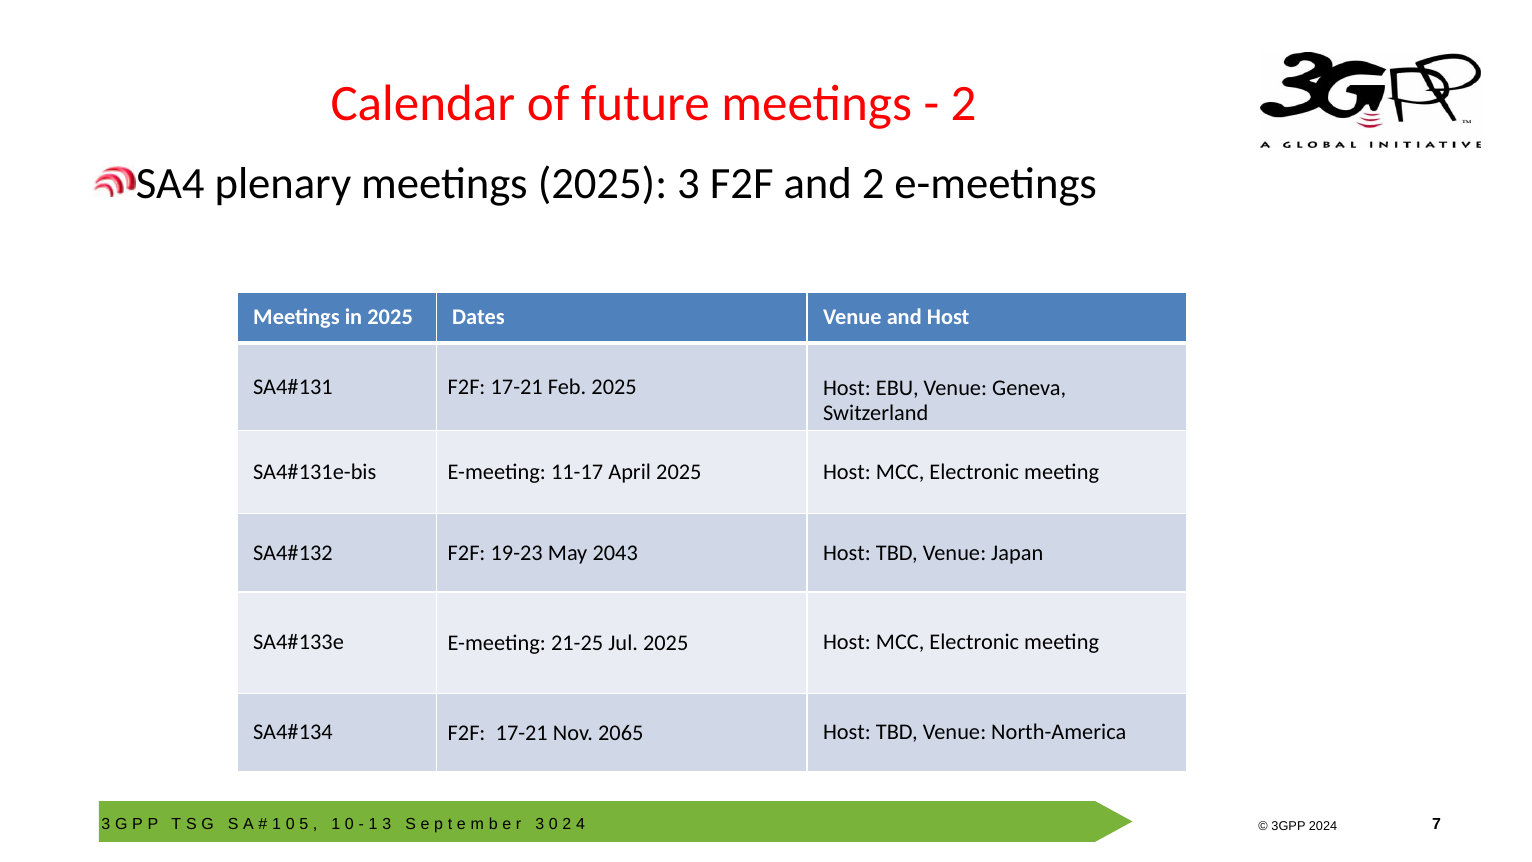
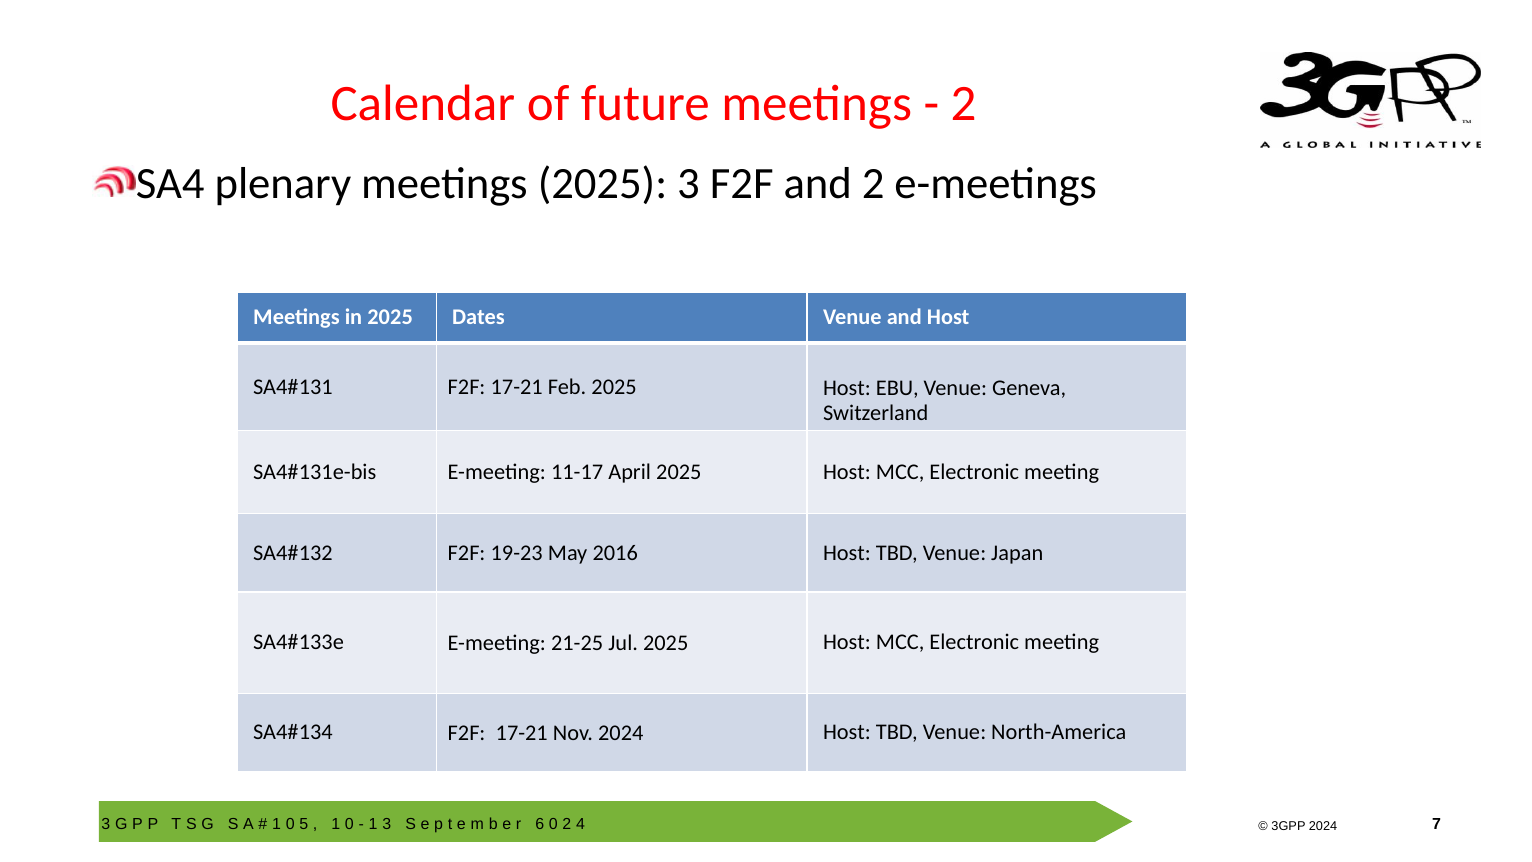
2043: 2043 -> 2016
Nov 2065: 2065 -> 2024
3 at (540, 824): 3 -> 6
